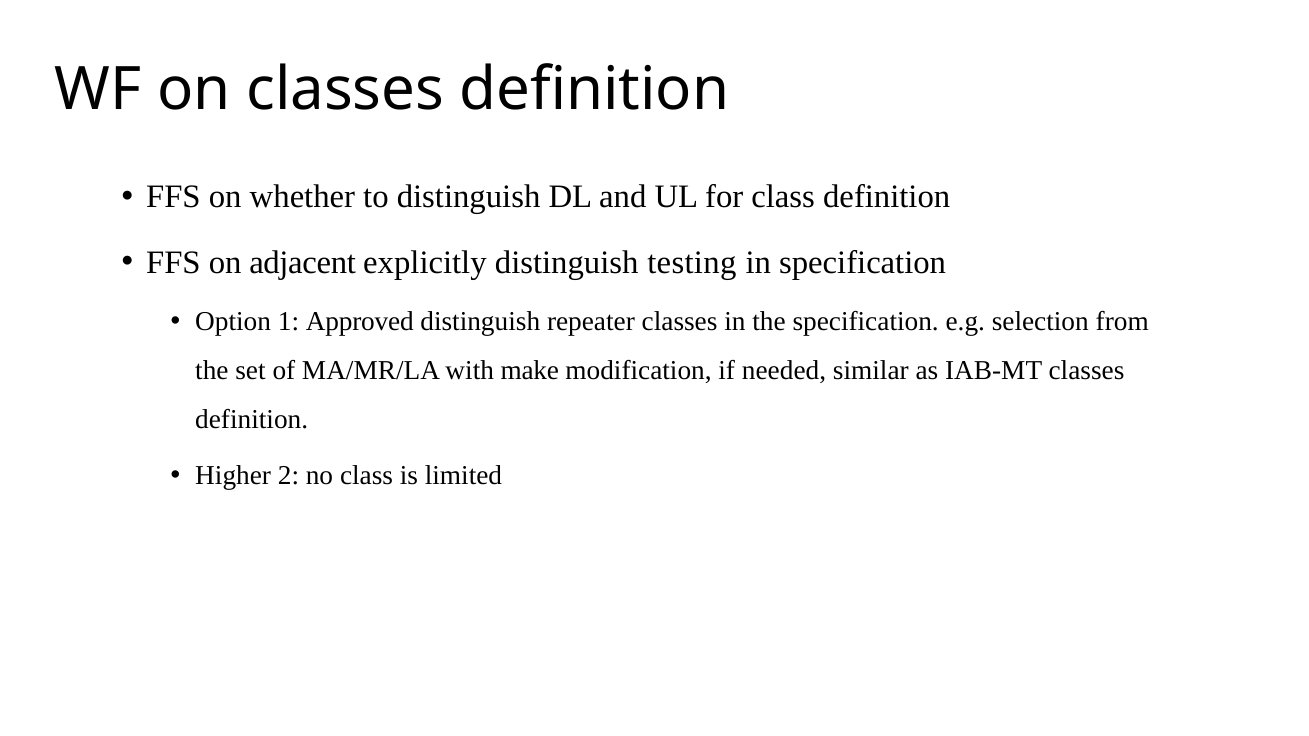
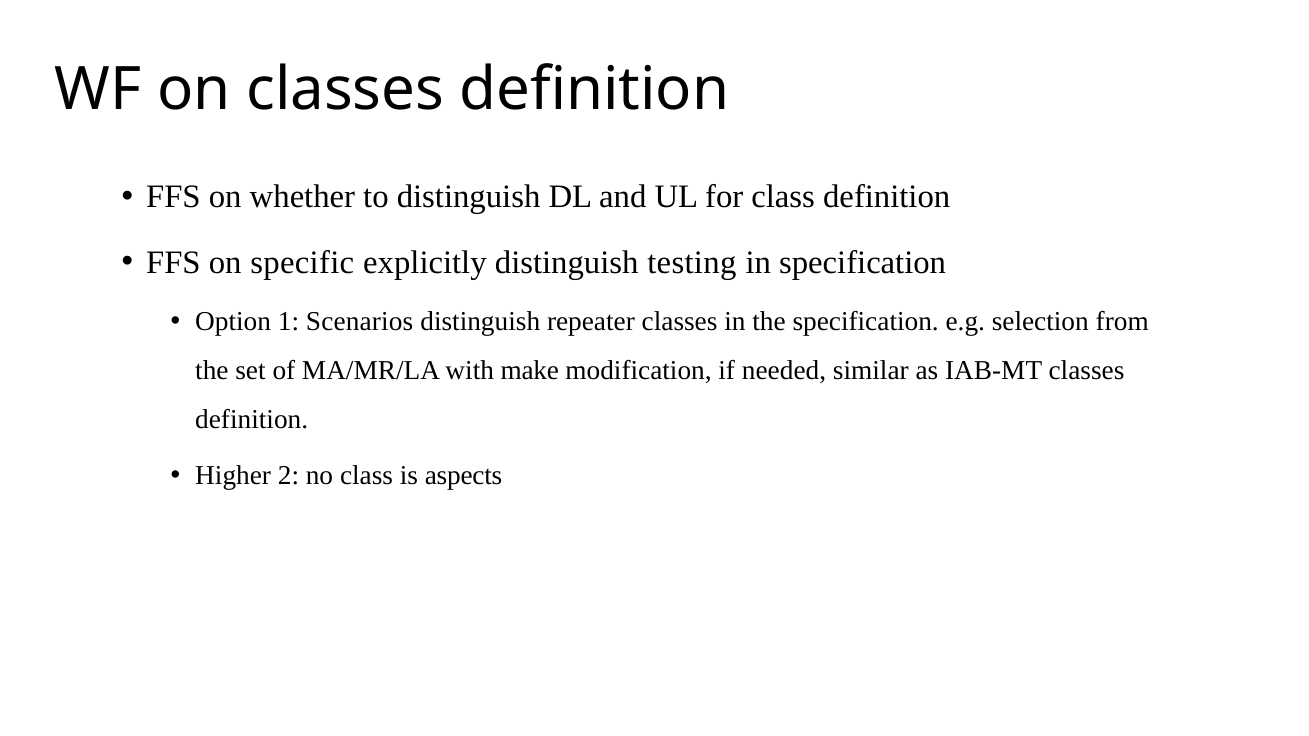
adjacent: adjacent -> specific
Approved: Approved -> Scenarios
limited: limited -> aspects
